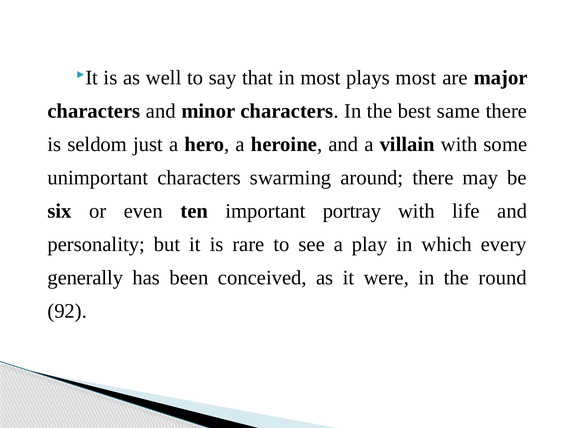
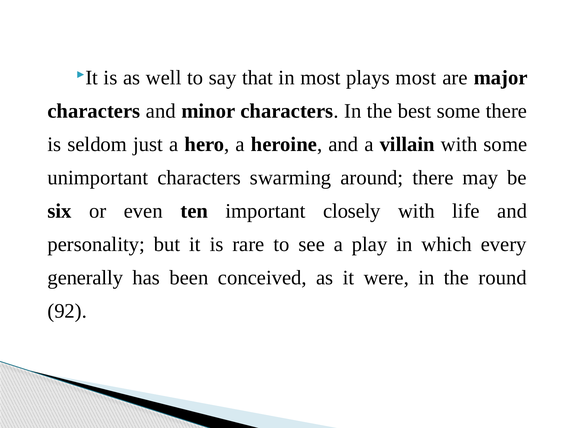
best same: same -> some
portray: portray -> closely
